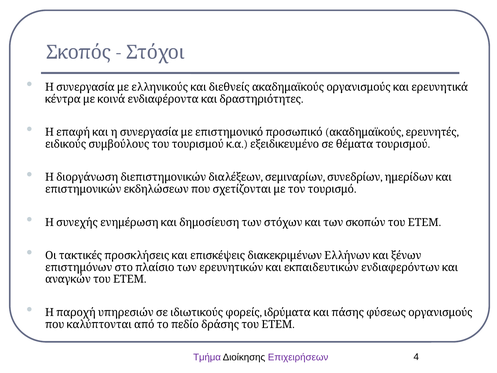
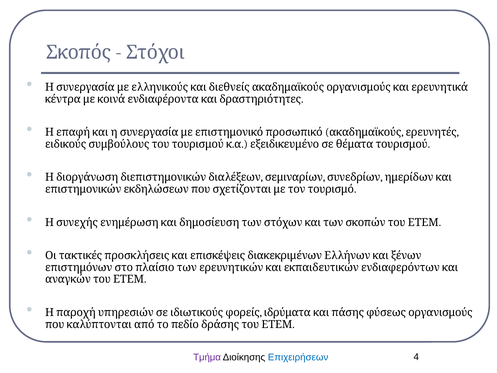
Επιχειρήσεων colour: purple -> blue
